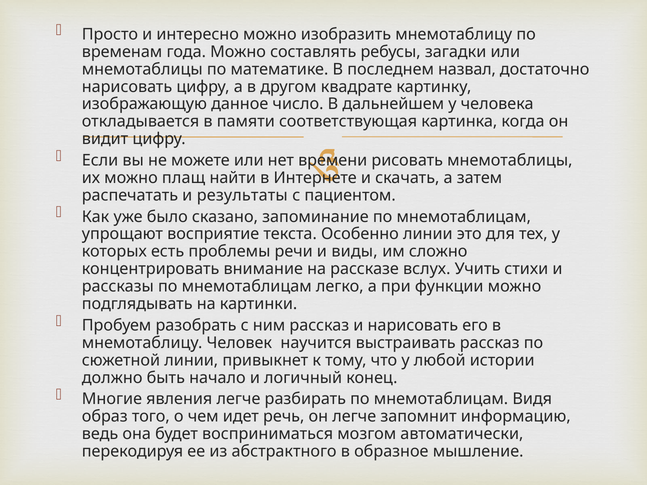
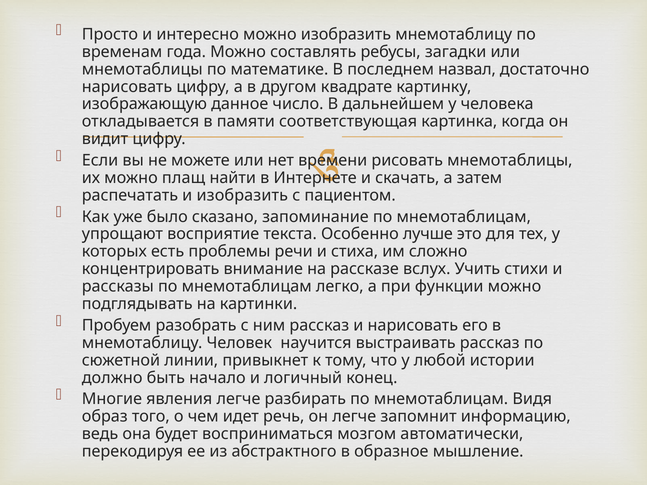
и результаты: результаты -> изобразить
Особенно линии: линии -> лучше
виды: виды -> стиха
